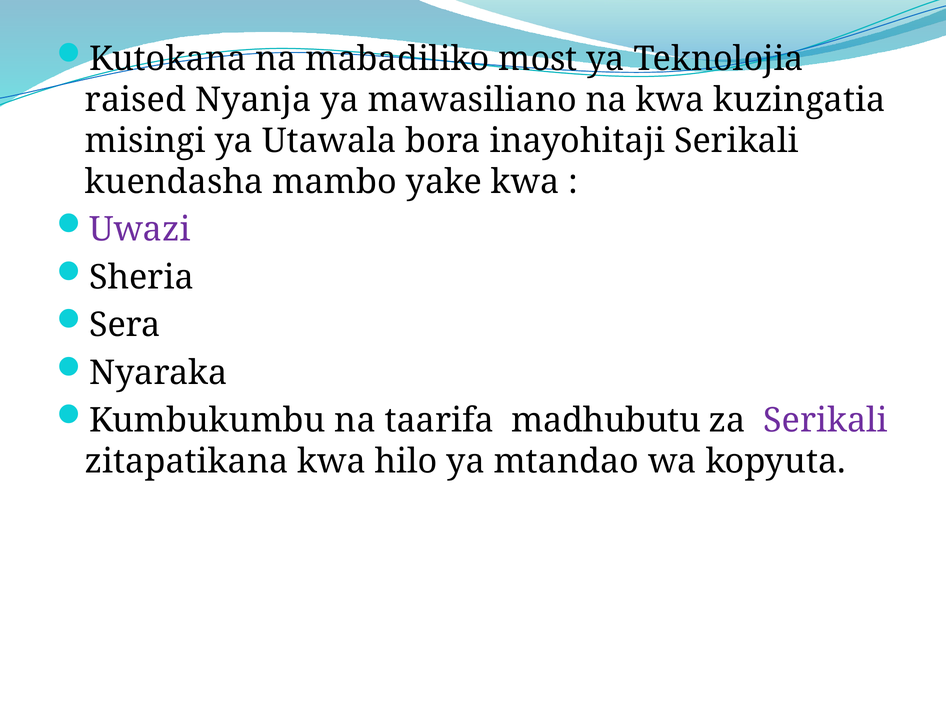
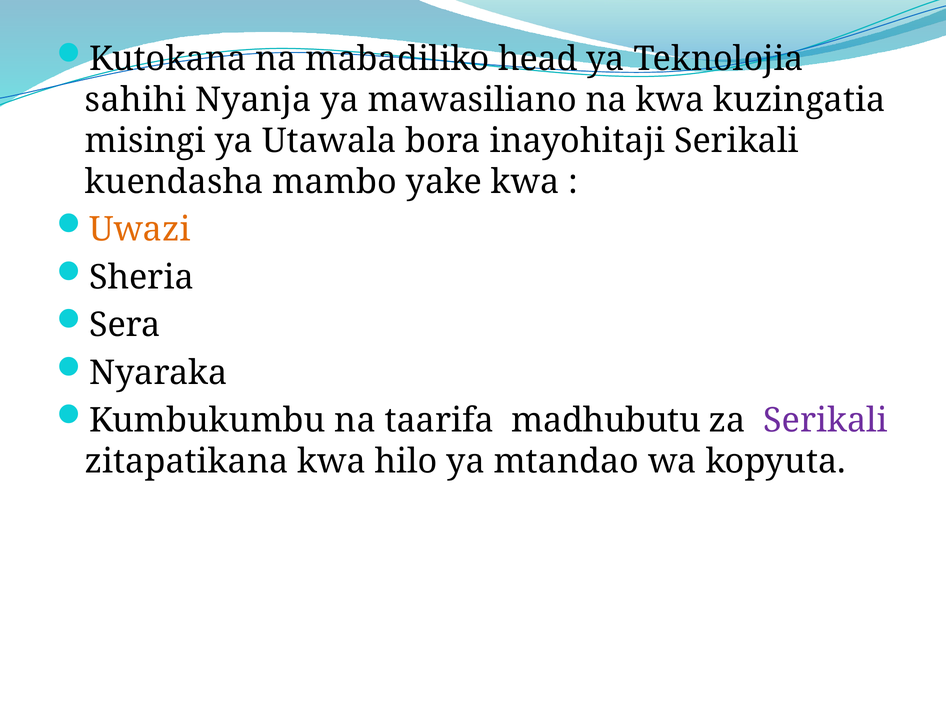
most: most -> head
raised: raised -> sahihi
Uwazi colour: purple -> orange
